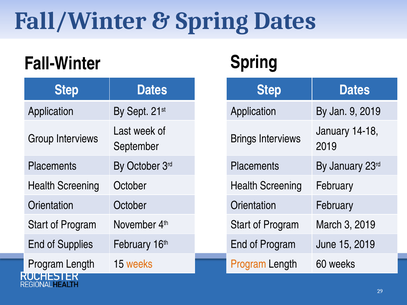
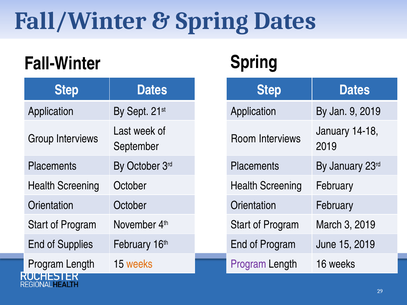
Brings: Brings -> Room
Program at (248, 264) colour: orange -> purple
60: 60 -> 16
